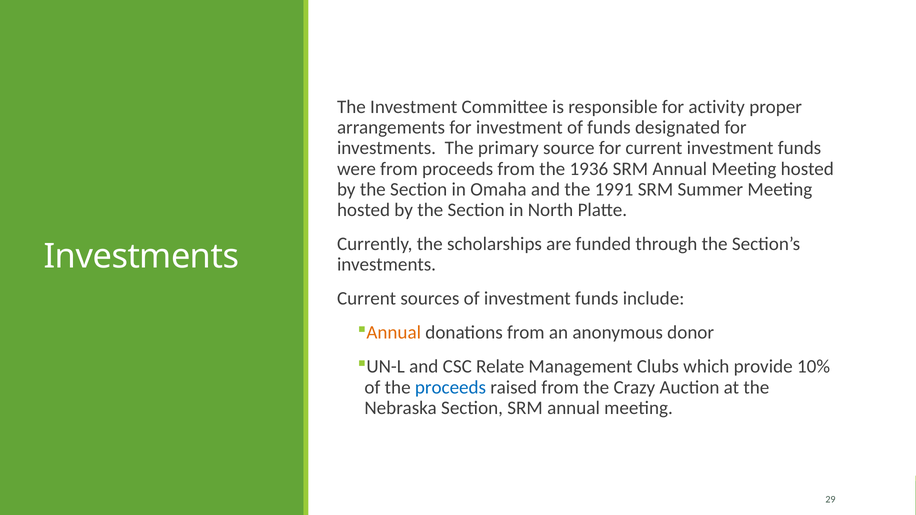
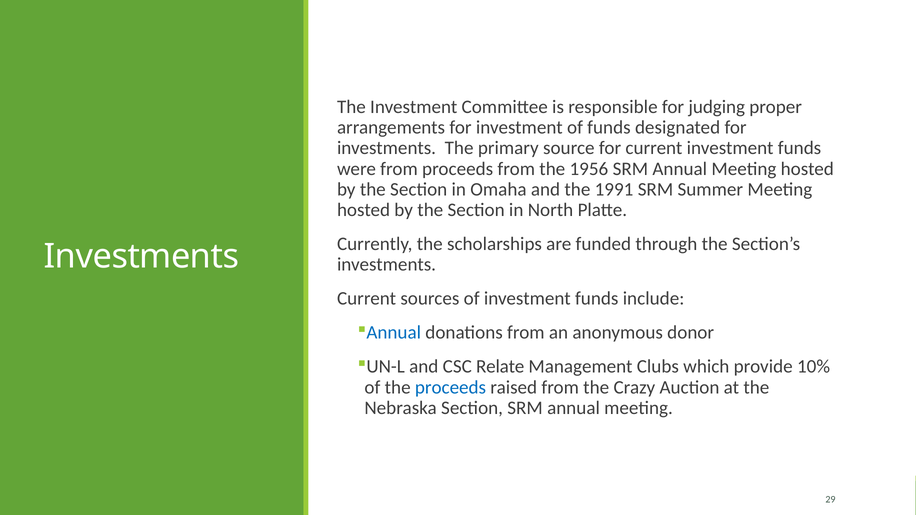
activity: activity -> judging
1936: 1936 -> 1956
Annual at (394, 333) colour: orange -> blue
